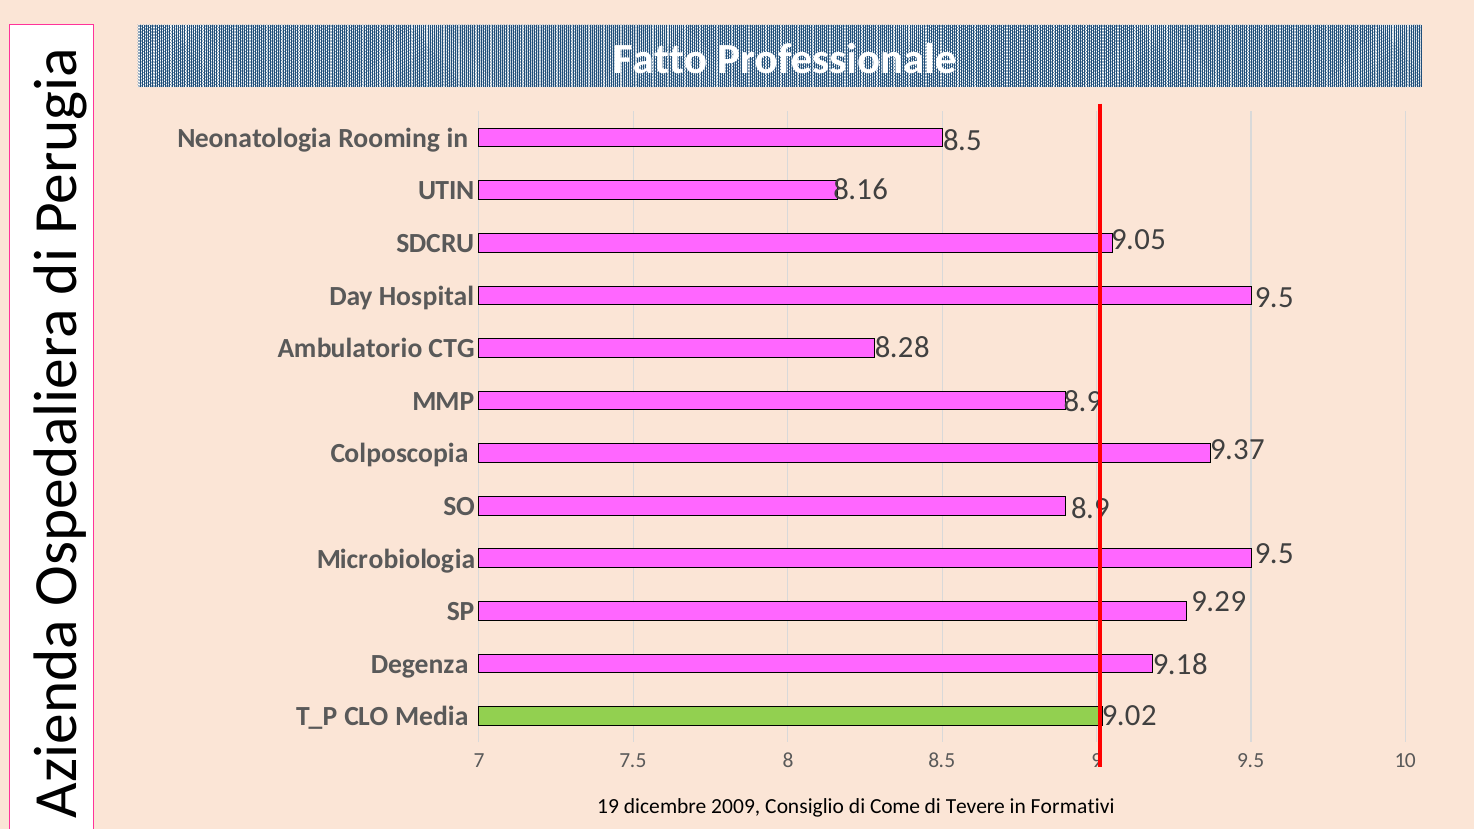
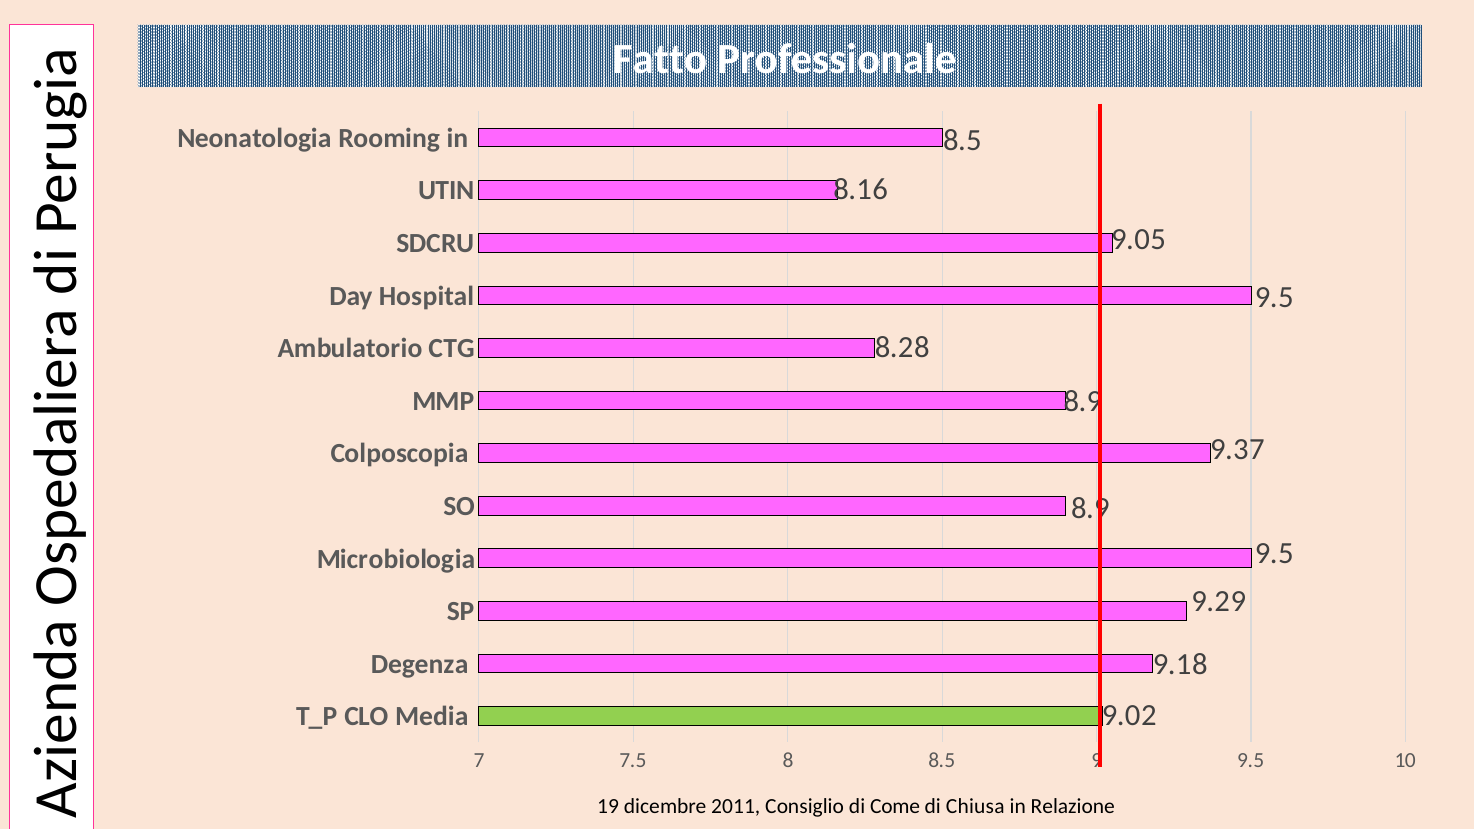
2009: 2009 -> 2011
Tevere: Tevere -> Chiusa
Formativi: Formativi -> Relazione
